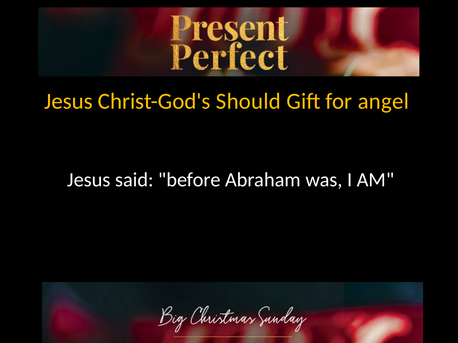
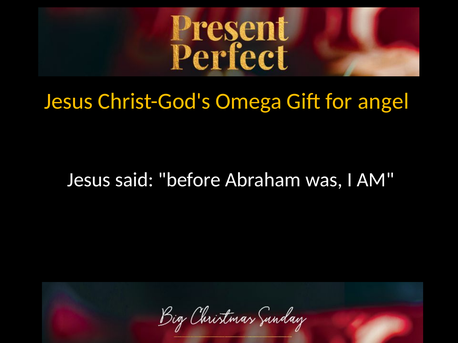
Should: Should -> Omega
